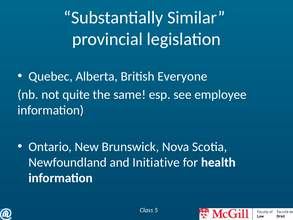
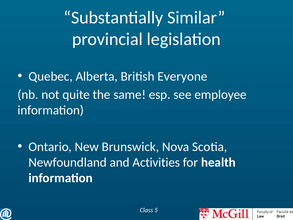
Initiative: Initiative -> Activities
